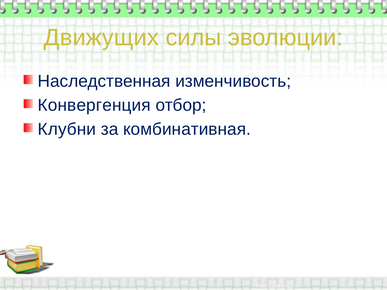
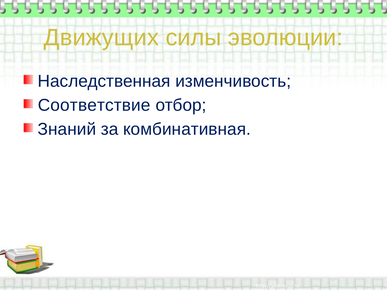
Конвергенция: Конвергенция -> Соответствие
Клубни: Клубни -> Знаний
